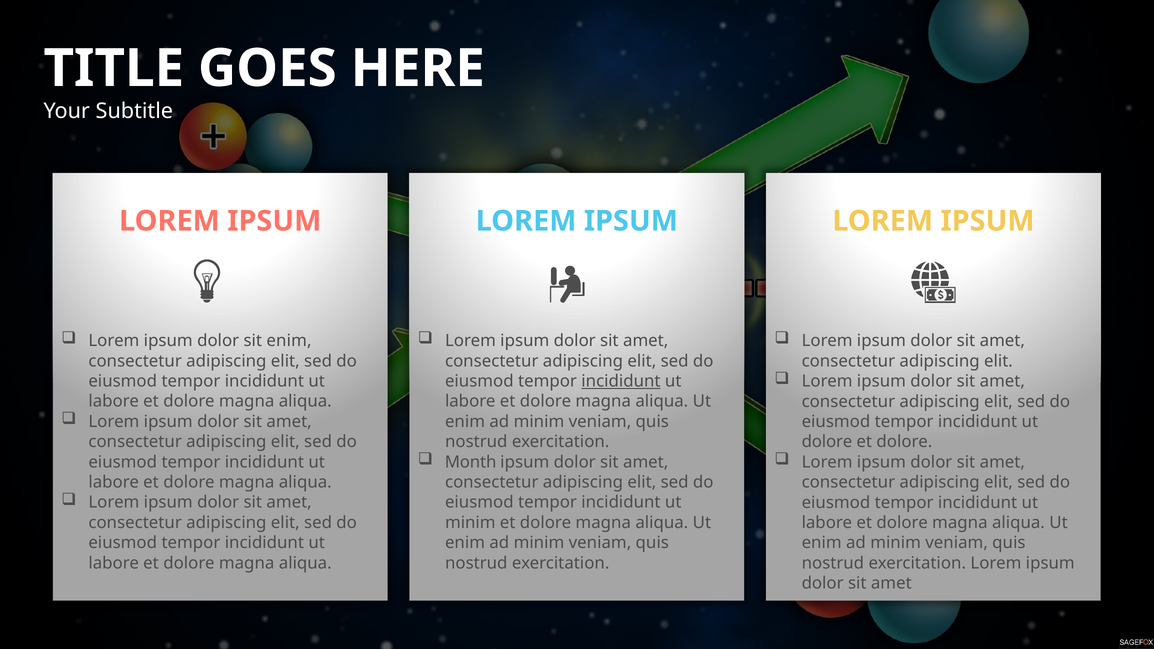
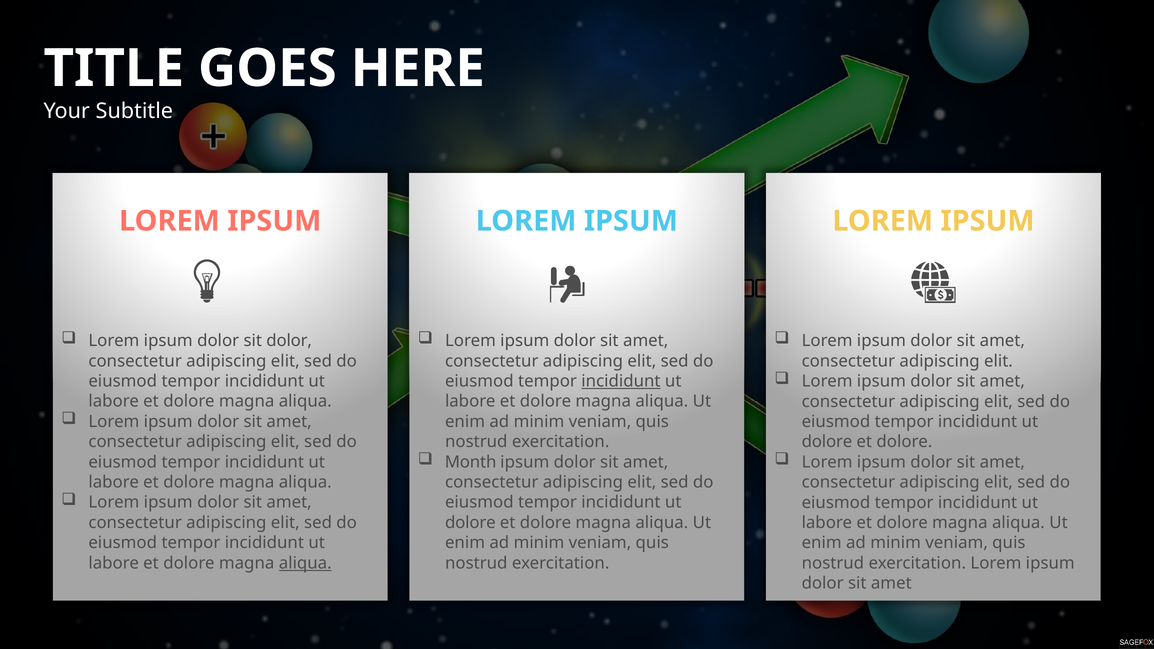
sit enim: enim -> dolor
minim at (470, 523): minim -> dolore
aliqua at (305, 563) underline: none -> present
